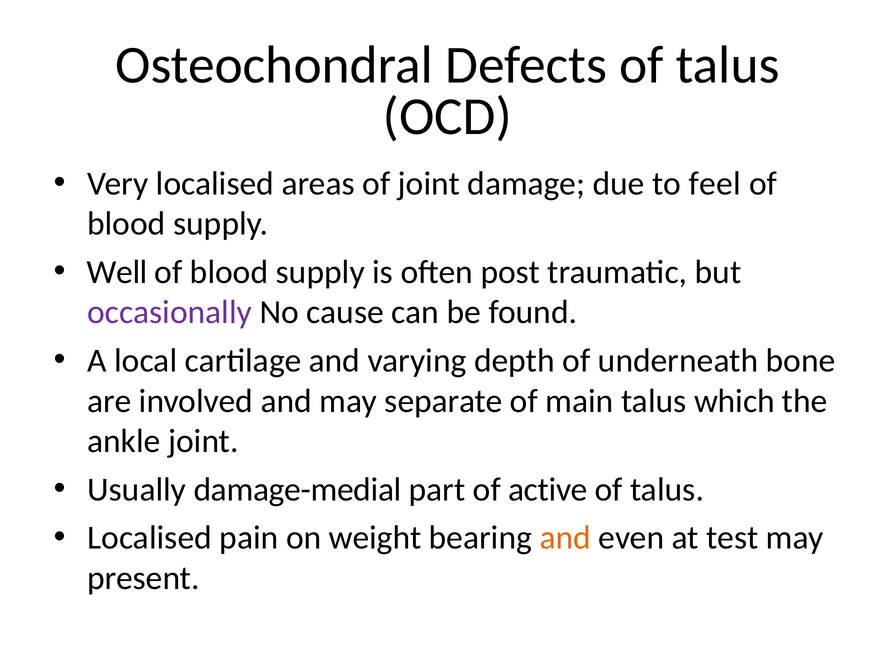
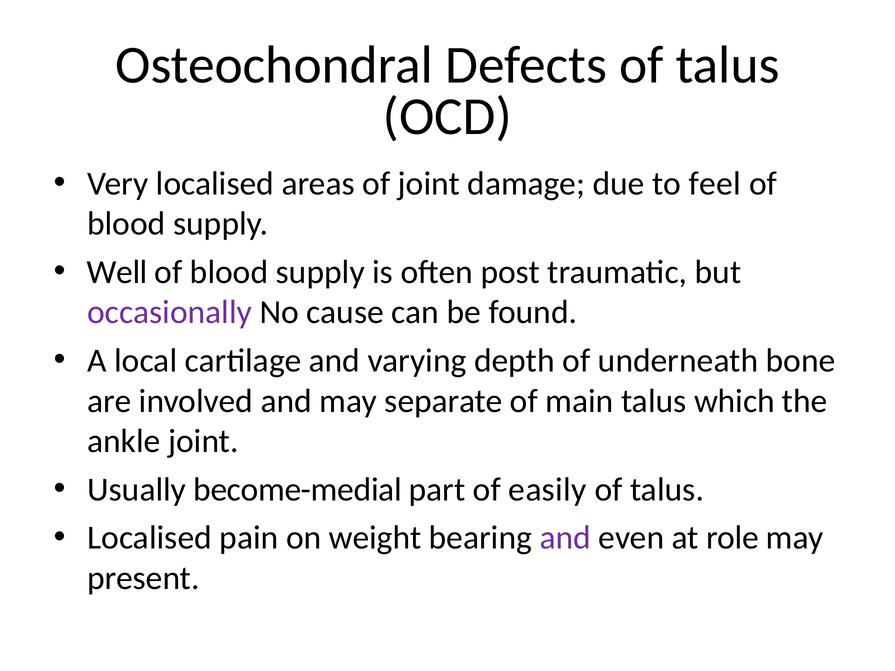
damage-medial: damage-medial -> become-medial
active: active -> easily
and at (565, 538) colour: orange -> purple
test: test -> role
